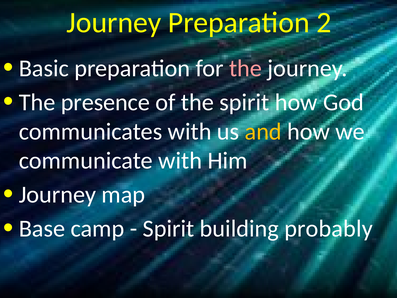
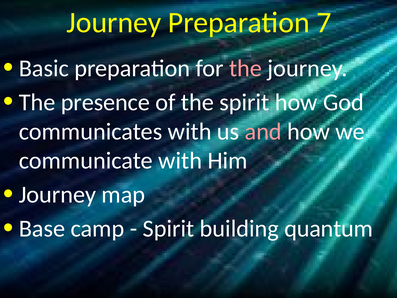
2: 2 -> 7
and colour: yellow -> pink
probably: probably -> quantum
